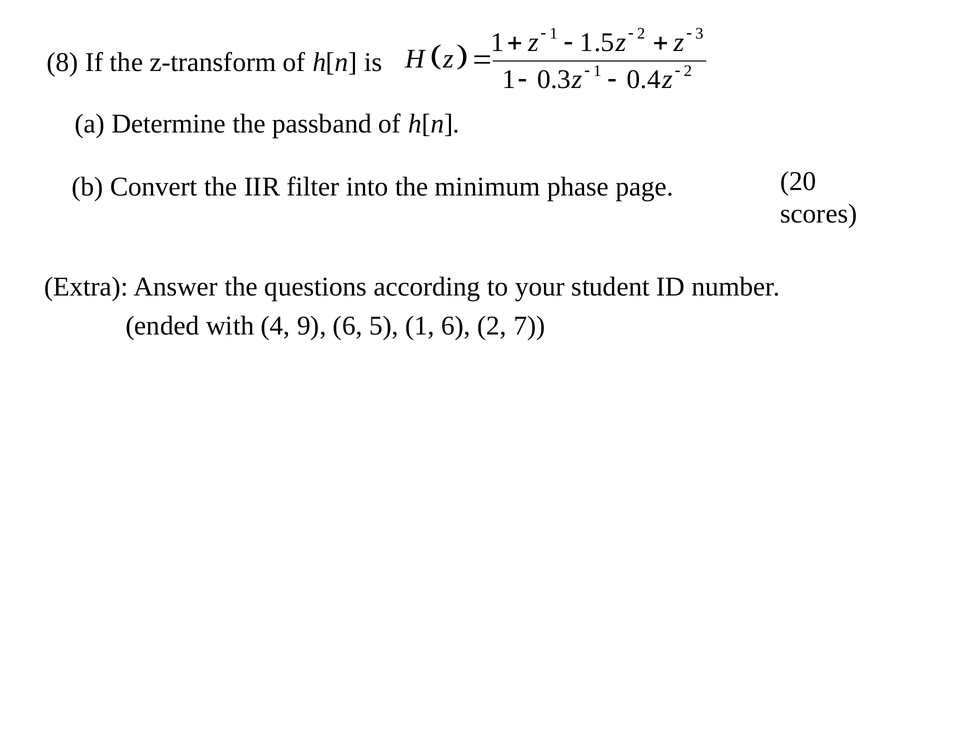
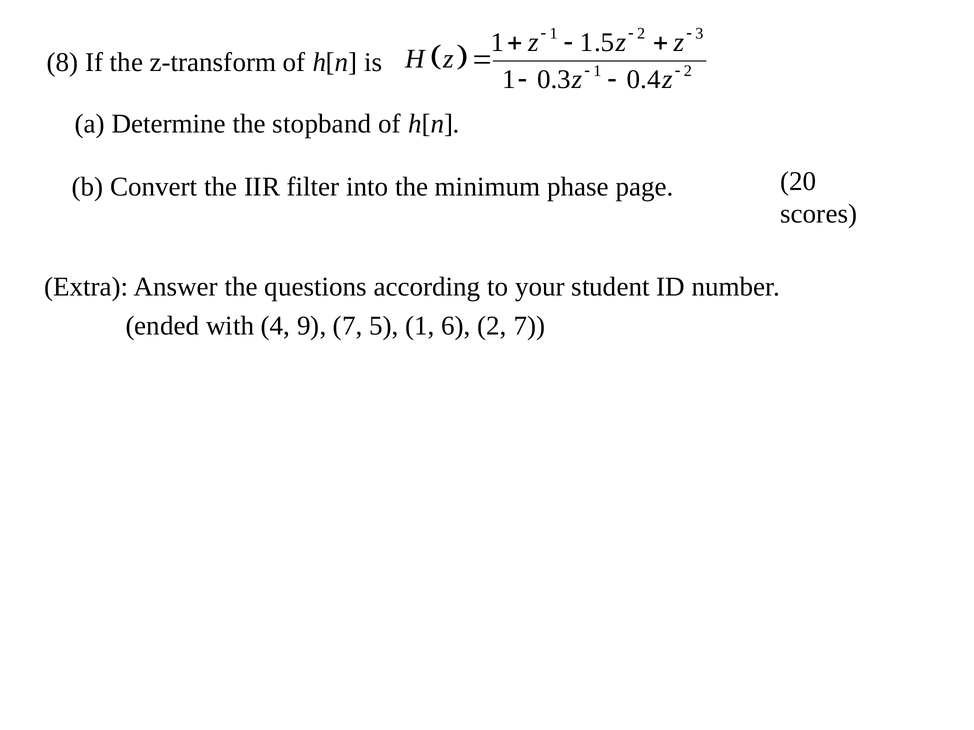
passband: passband -> stopband
9 6: 6 -> 7
